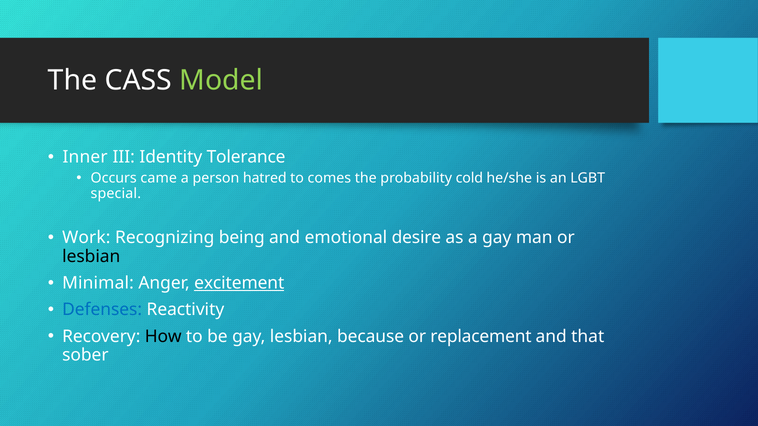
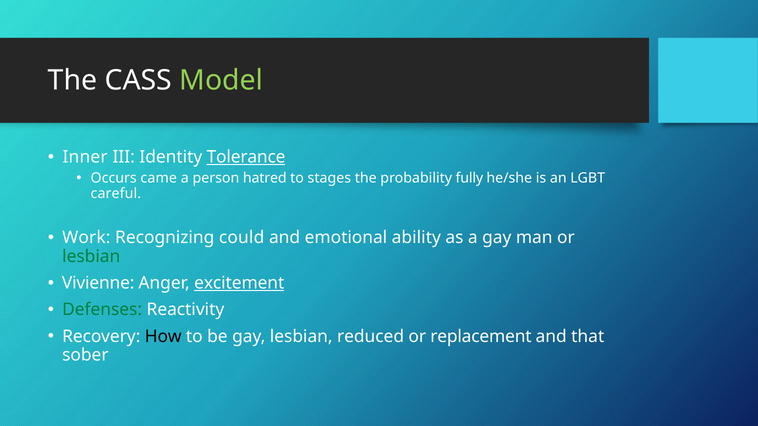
Tolerance underline: none -> present
comes: comes -> stages
cold: cold -> fully
special: special -> careful
being: being -> could
desire: desire -> ability
lesbian at (91, 257) colour: black -> green
Minimal: Minimal -> Vivienne
Defenses colour: blue -> green
because: because -> reduced
